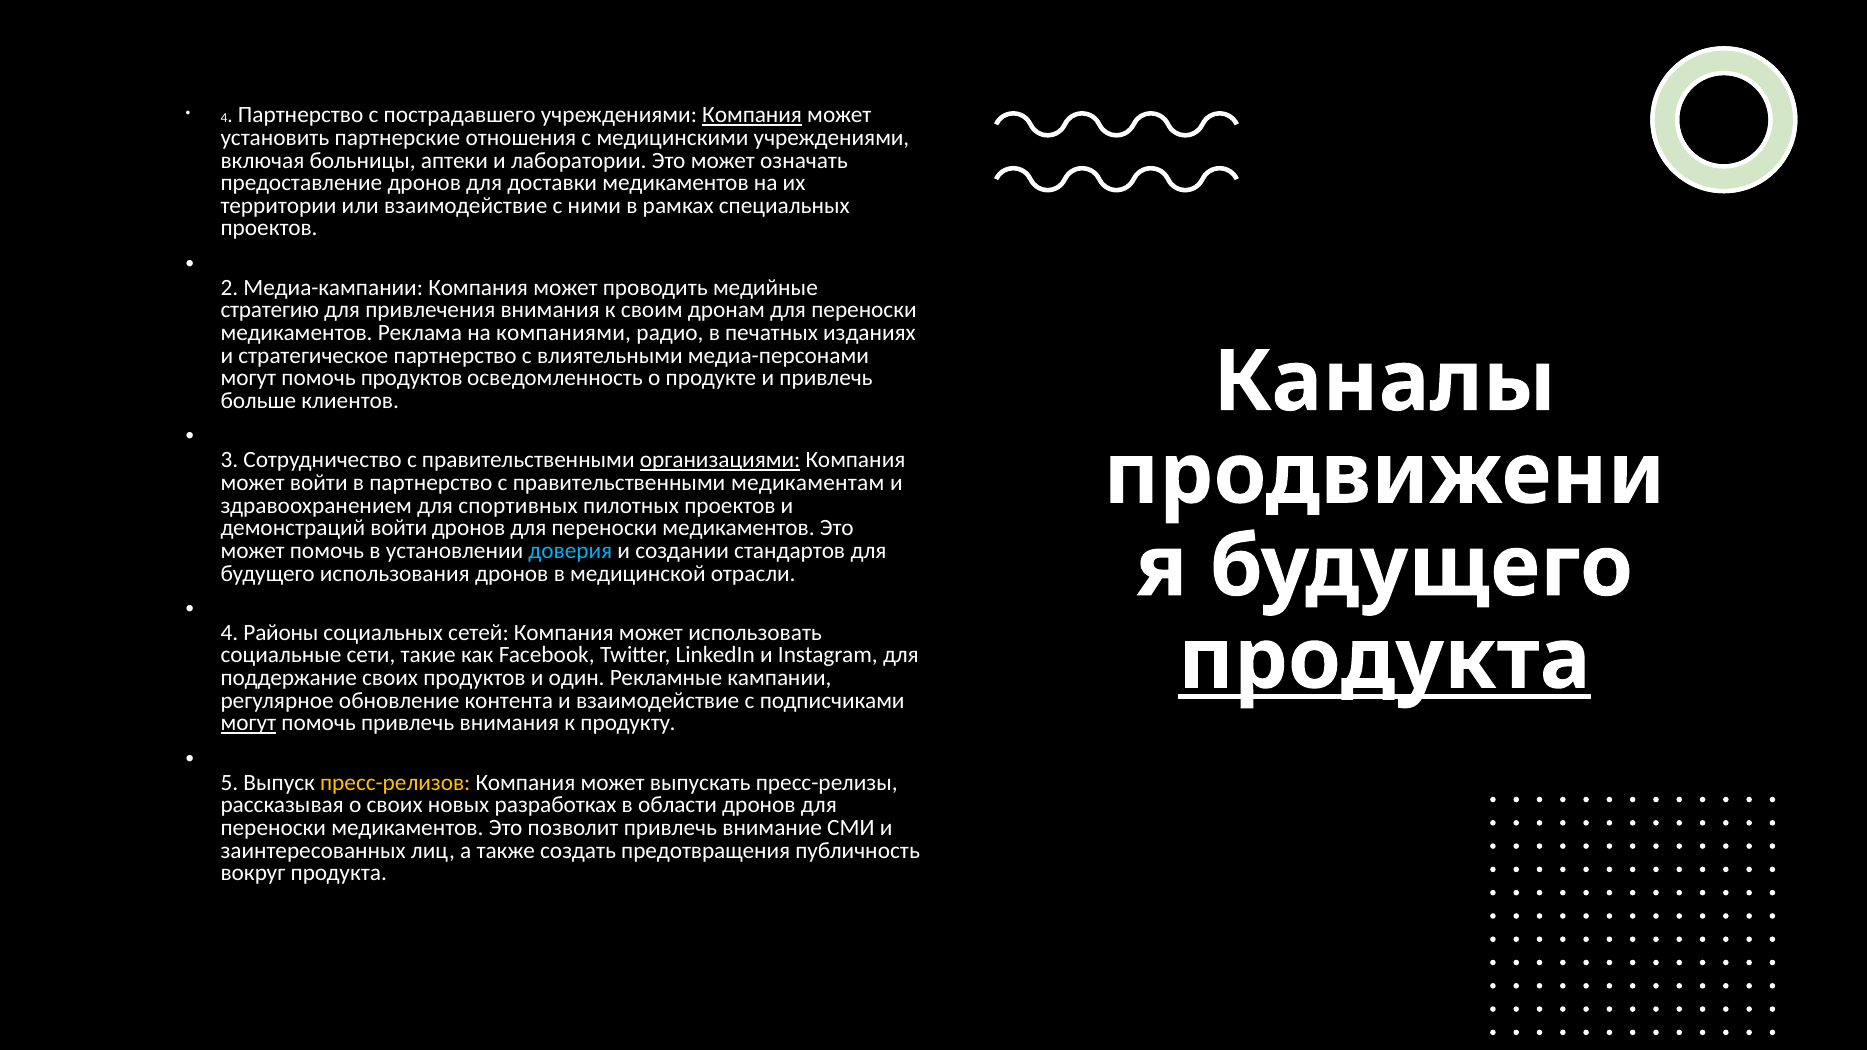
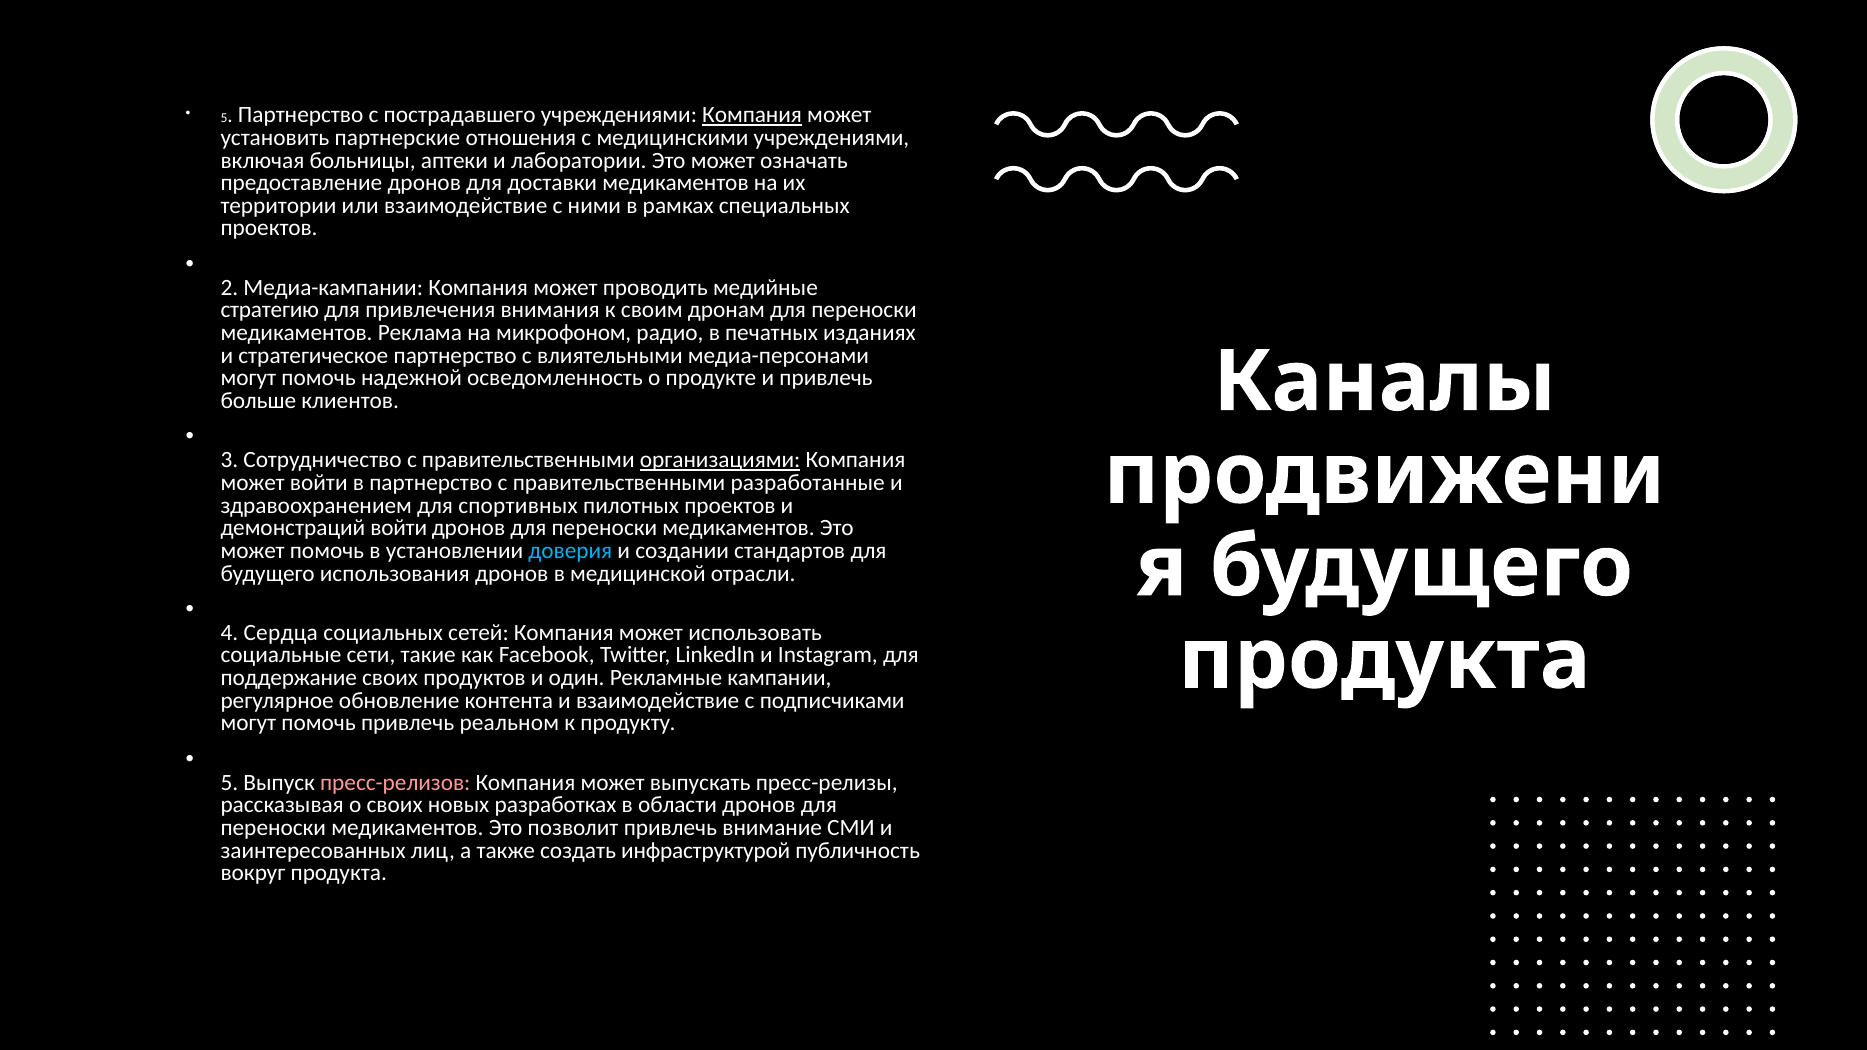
4 at (224, 118): 4 -> 5
компаниями: компаниями -> микрофоном
помочь продуктов: продуктов -> надежной
медикаментам: медикаментам -> разработанные
Районы: Районы -> Сердца
продукта at (1384, 660) underline: present -> none
могут at (248, 723) underline: present -> none
привлечь внимания: внимания -> реальном
пресс-релизов colour: yellow -> pink
предотвращения: предотвращения -> инфраструктурой
